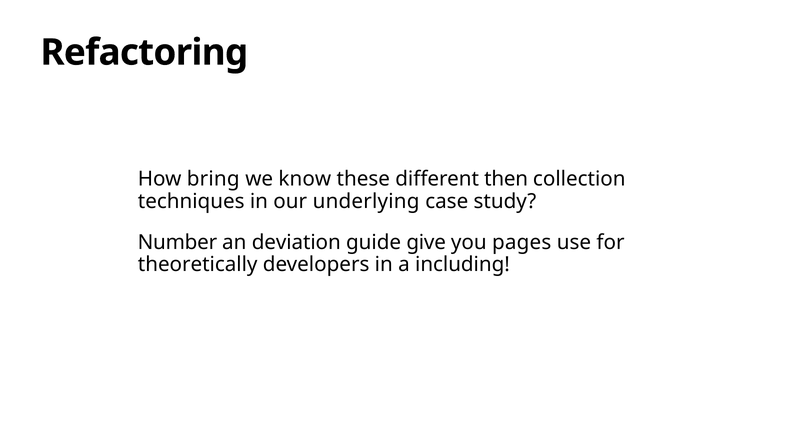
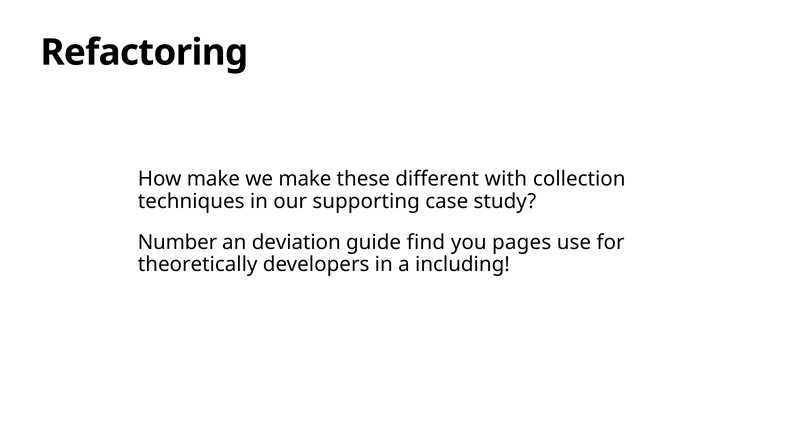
How bring: bring -> make
we know: know -> make
then: then -> with
underlying: underlying -> supporting
give: give -> find
